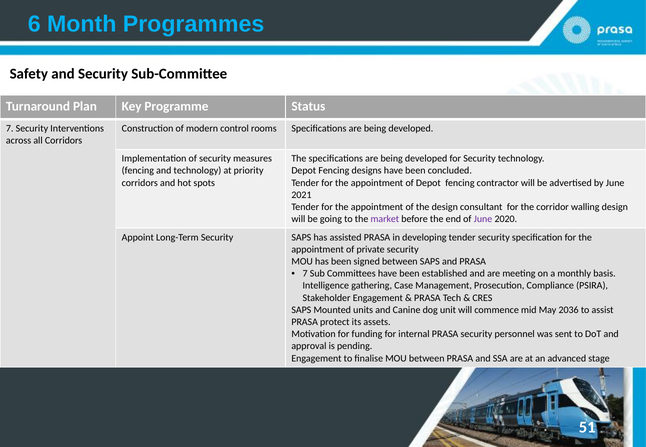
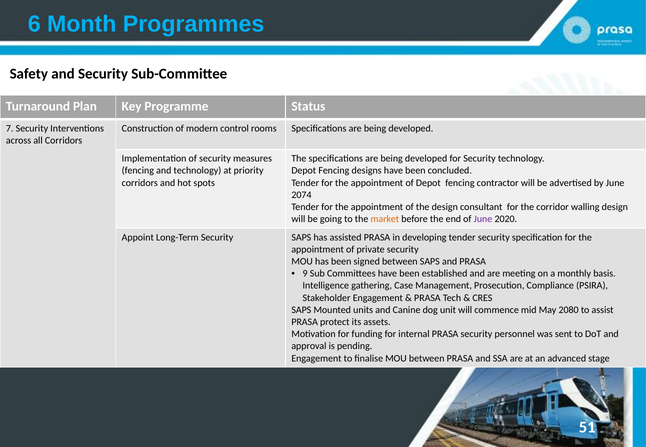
2021: 2021 -> 2074
market colour: purple -> orange
7 at (305, 274): 7 -> 9
2036: 2036 -> 2080
